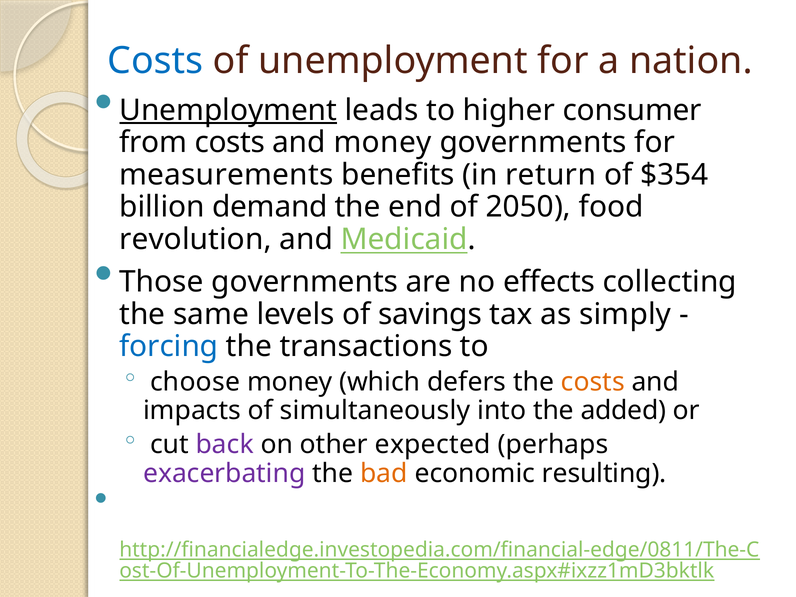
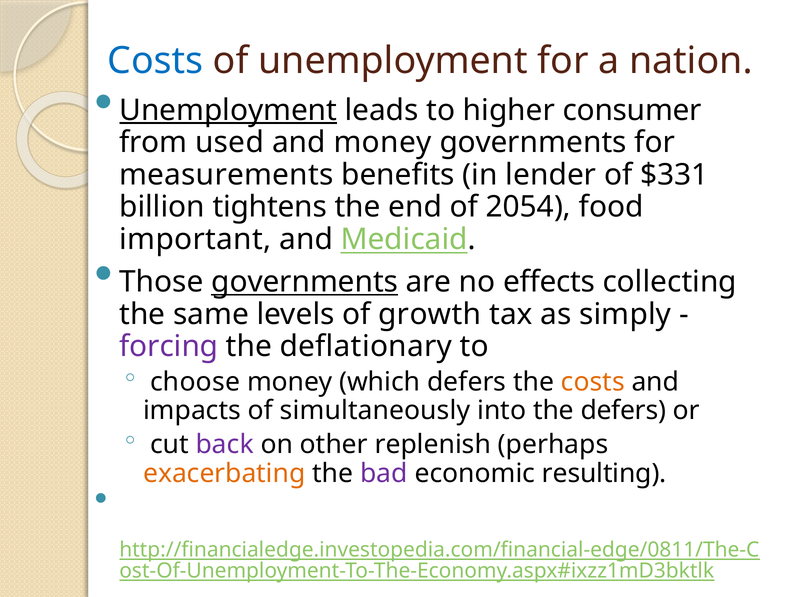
from costs: costs -> used
return: return -> lender
$354: $354 -> $331
demand: demand -> tightens
2050: 2050 -> 2054
revolution: revolution -> important
governments at (305, 282) underline: none -> present
savings: savings -> growth
forcing colour: blue -> purple
transactions: transactions -> deflationary
the added: added -> defers
expected: expected -> replenish
exacerbating colour: purple -> orange
bad colour: orange -> purple
